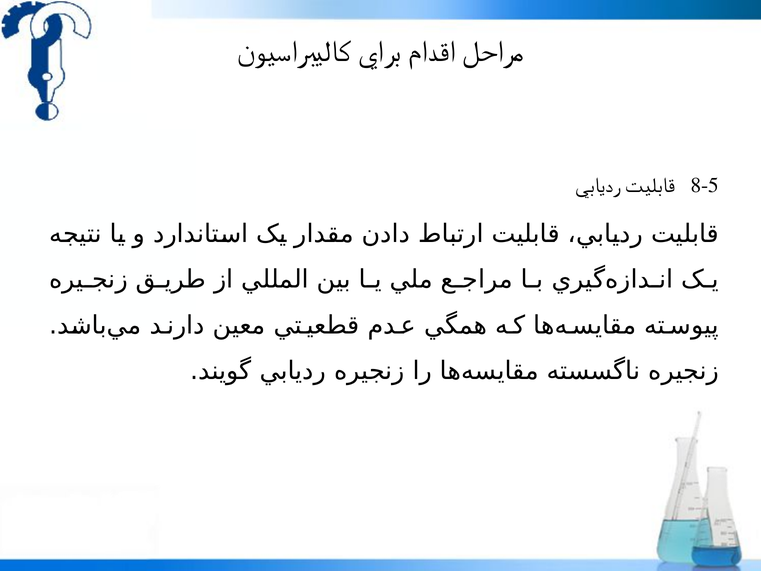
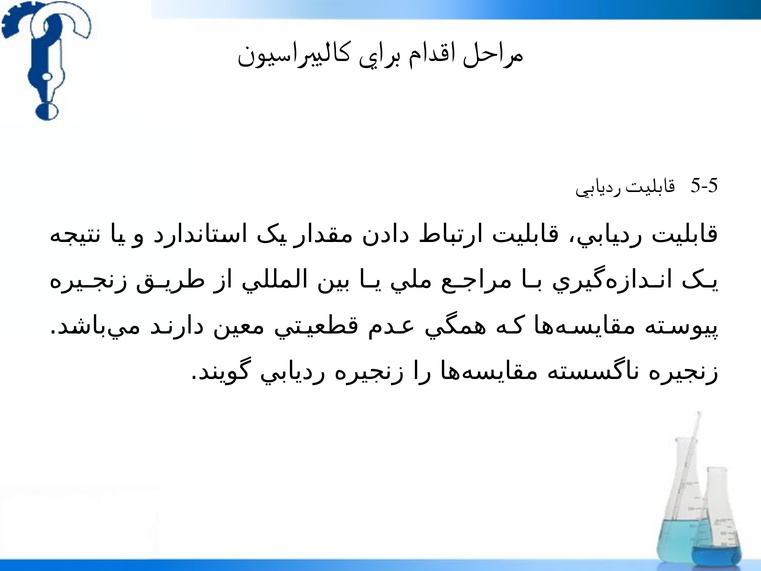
8-5: 8-5 -> 5-5
